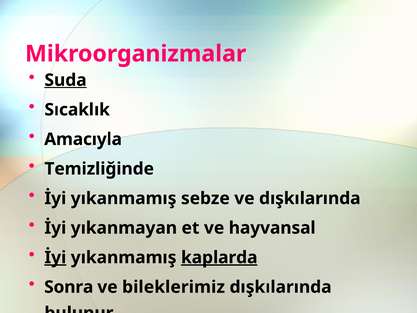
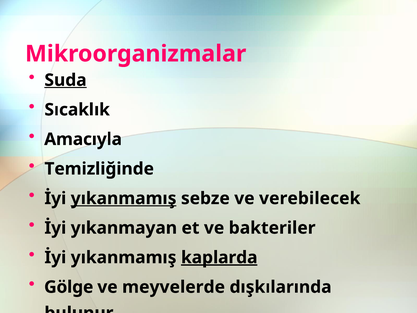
yıkanmamış at (124, 198) underline: none -> present
ve dışkılarında: dışkılarında -> verebilecek
hayvansal: hayvansal -> bakteriler
İyi at (55, 257) underline: present -> none
Sonra: Sonra -> Gölge
bileklerimiz: bileklerimiz -> meyvelerde
